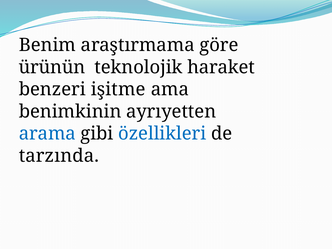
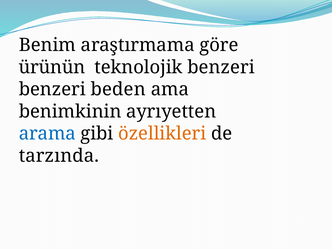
teknolojik haraket: haraket -> benzeri
işitme: işitme -> beden
özellikleri colour: blue -> orange
